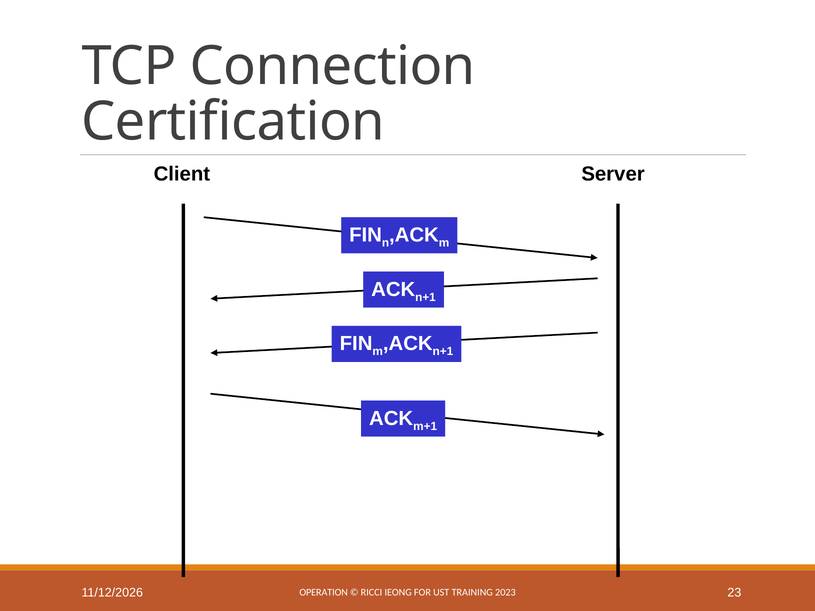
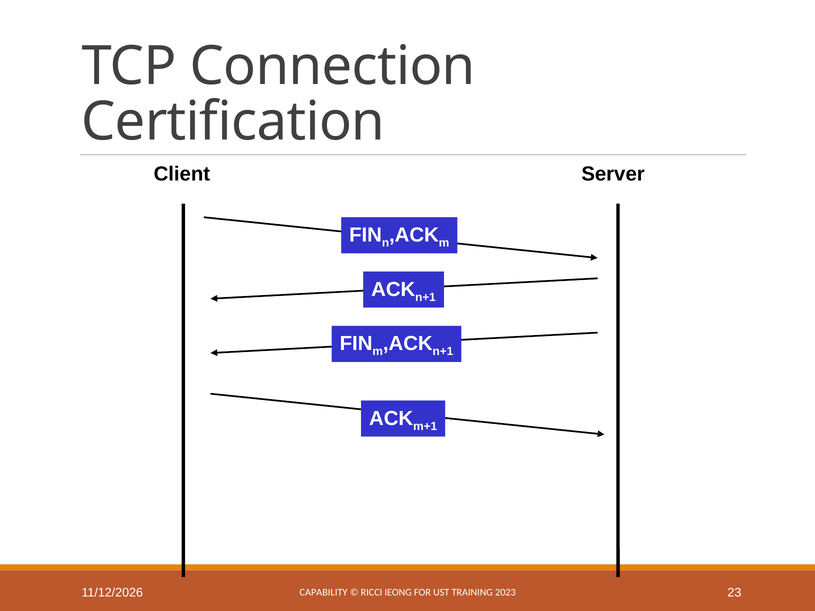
OPERATION: OPERATION -> CAPABILITY
